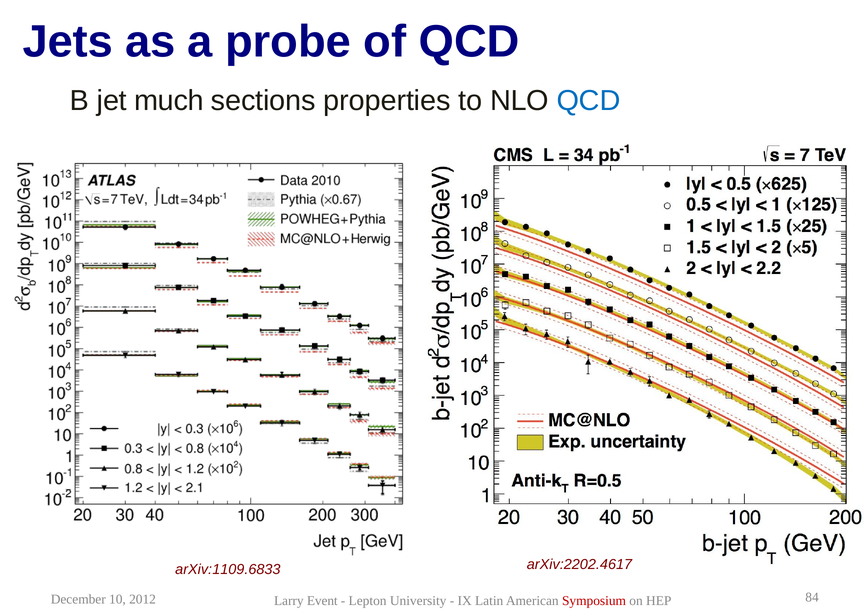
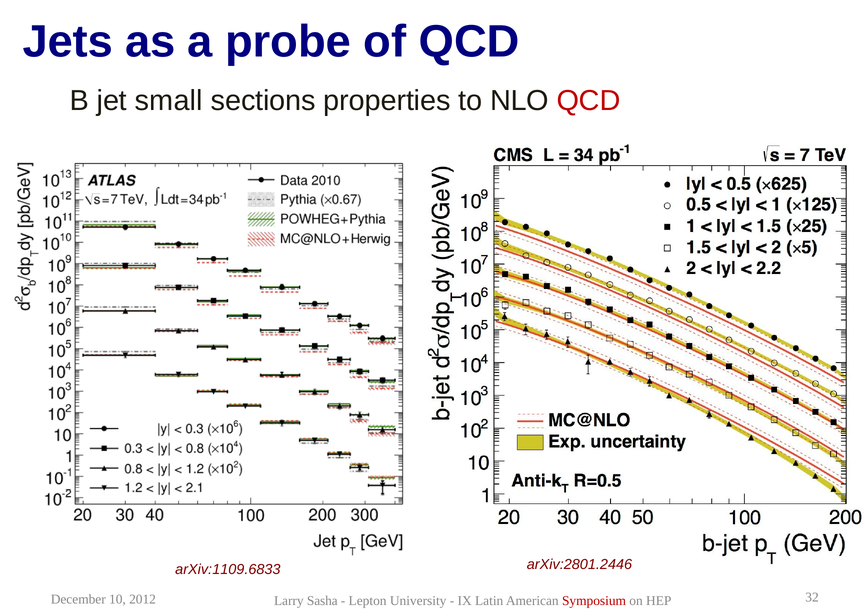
much: much -> small
QCD at (589, 101) colour: blue -> red
arXiv:2202.4617: arXiv:2202.4617 -> arXiv:2801.2446
Event: Event -> Sasha
84: 84 -> 32
